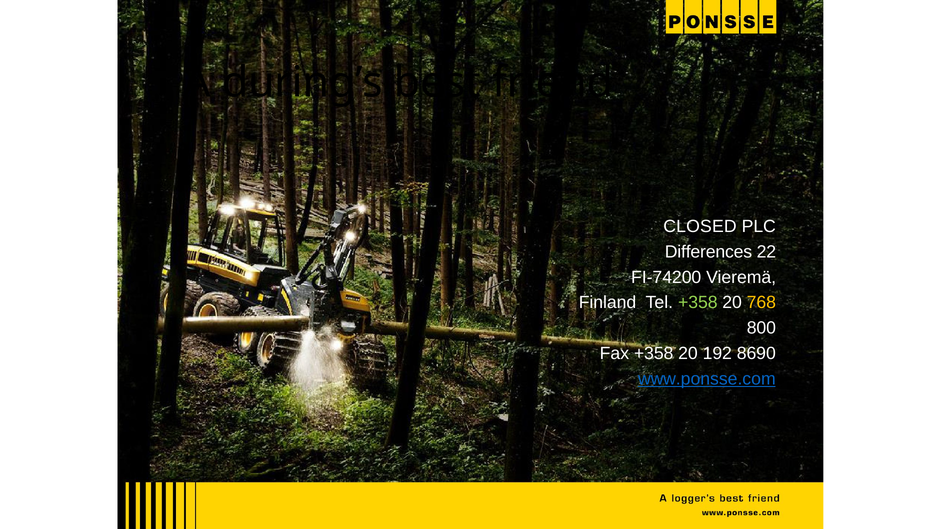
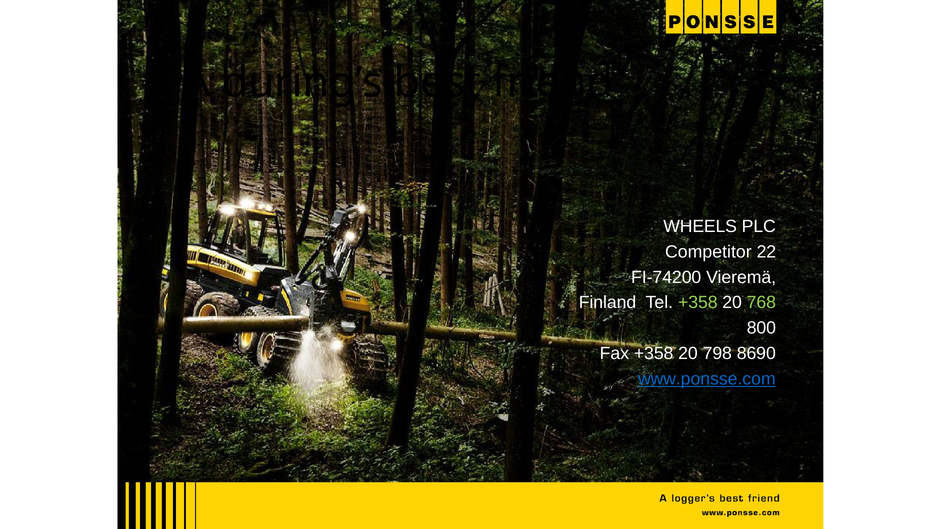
CLOSED: CLOSED -> WHEELS
Differences: Differences -> Competitor
768 colour: yellow -> light green
192: 192 -> 798
